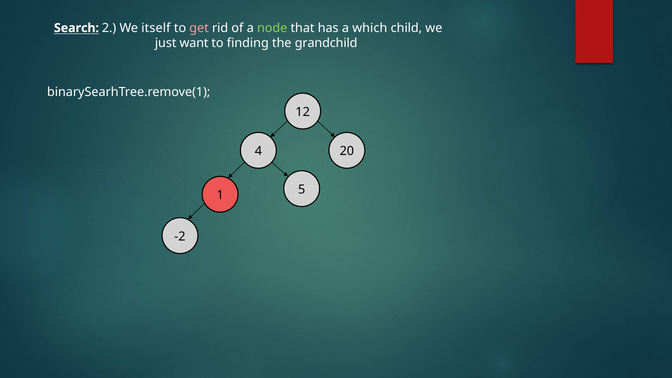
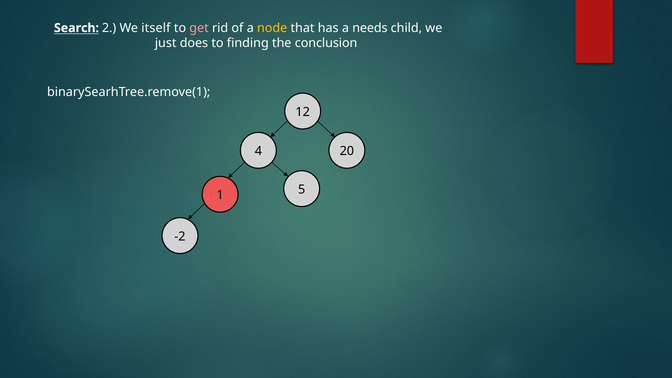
node colour: light green -> yellow
which: which -> needs
want: want -> does
grandchild: grandchild -> conclusion
